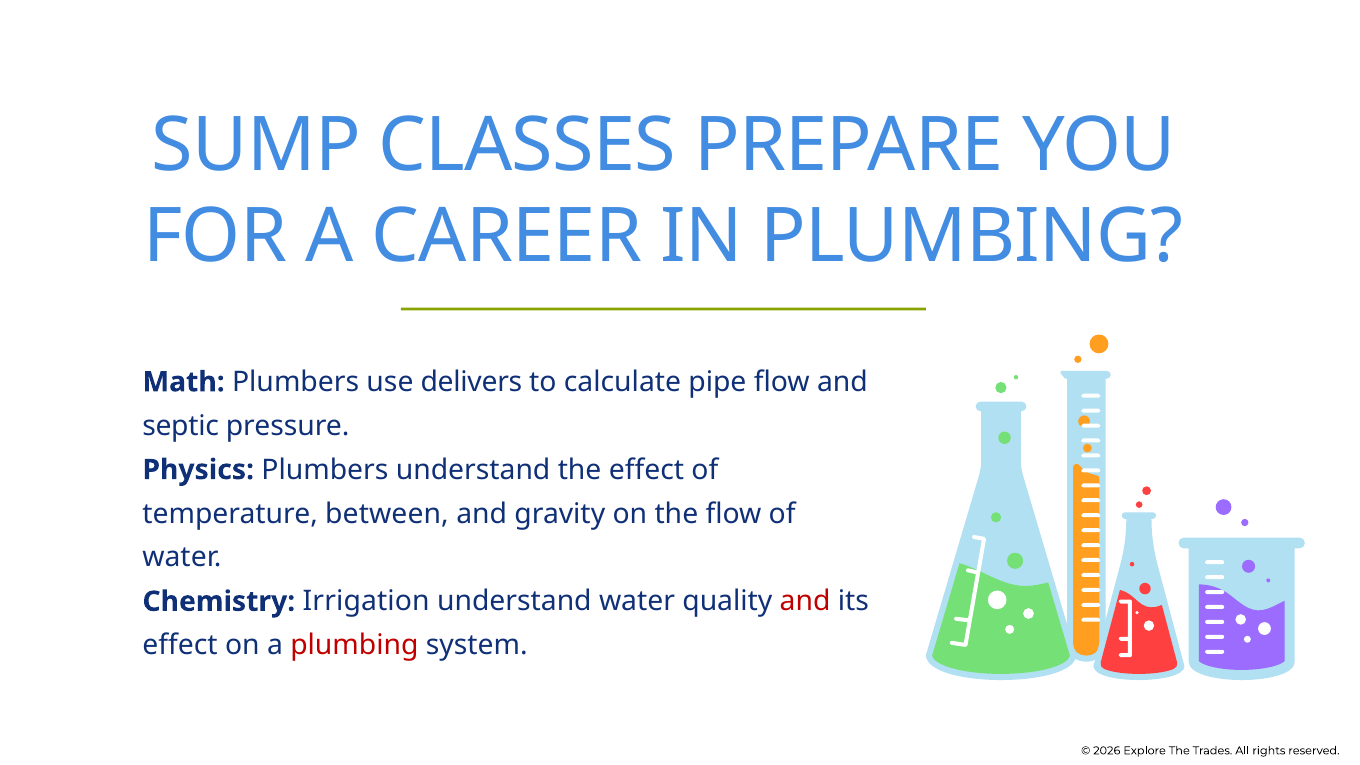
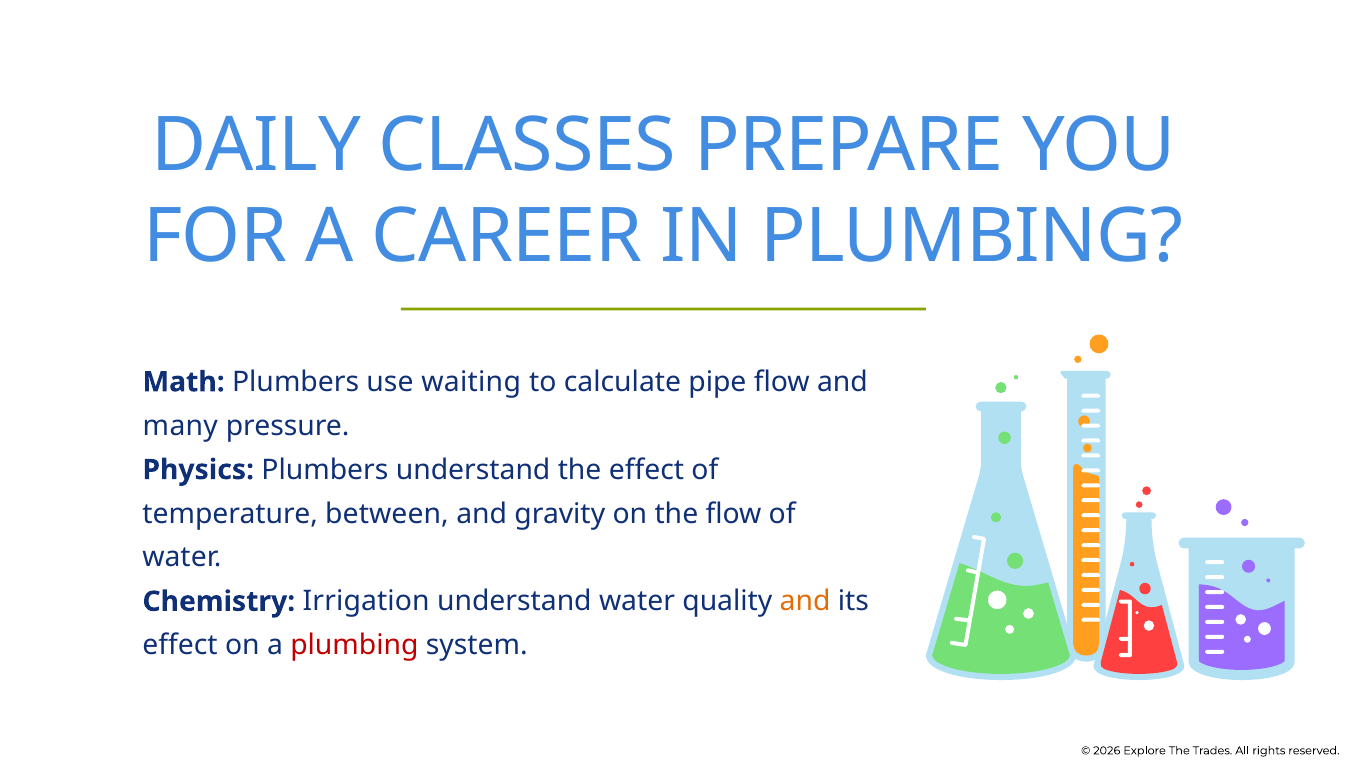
SUMP: SUMP -> DAILY
delivers: delivers -> waiting
septic: septic -> many
and at (805, 602) colour: red -> orange
